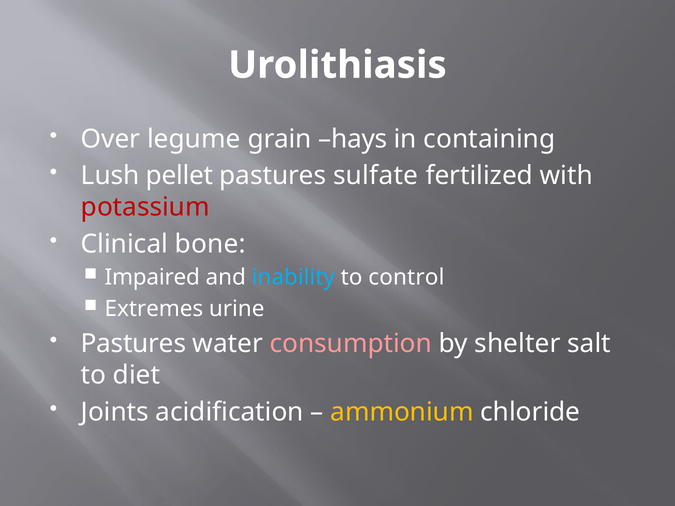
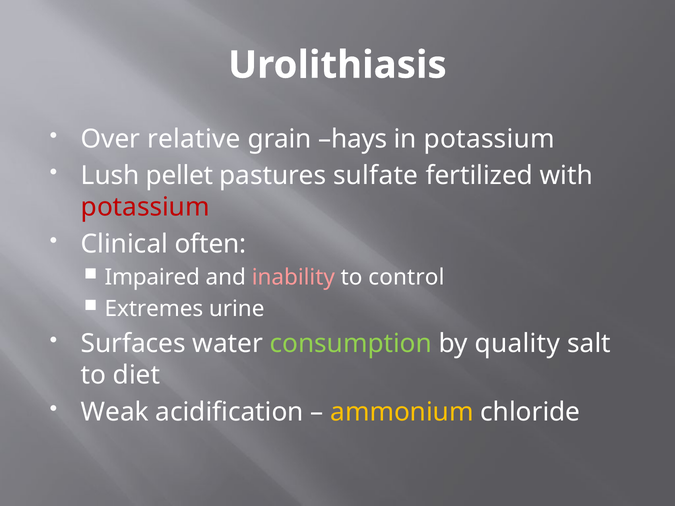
legume: legume -> relative
in containing: containing -> potassium
bone: bone -> often
inability colour: light blue -> pink
Pastures at (133, 344): Pastures -> Surfaces
consumption colour: pink -> light green
shelter: shelter -> quality
Joints: Joints -> Weak
